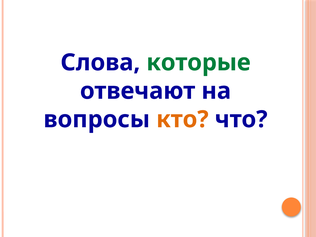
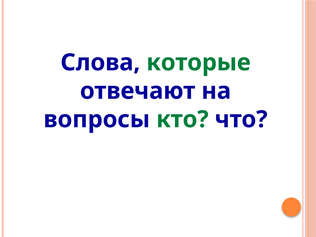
кто colour: orange -> green
